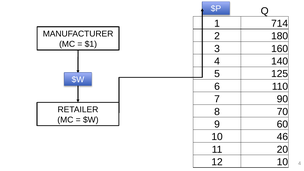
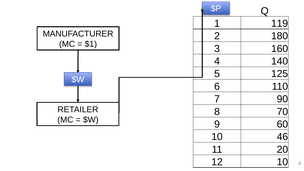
714: 714 -> 119
